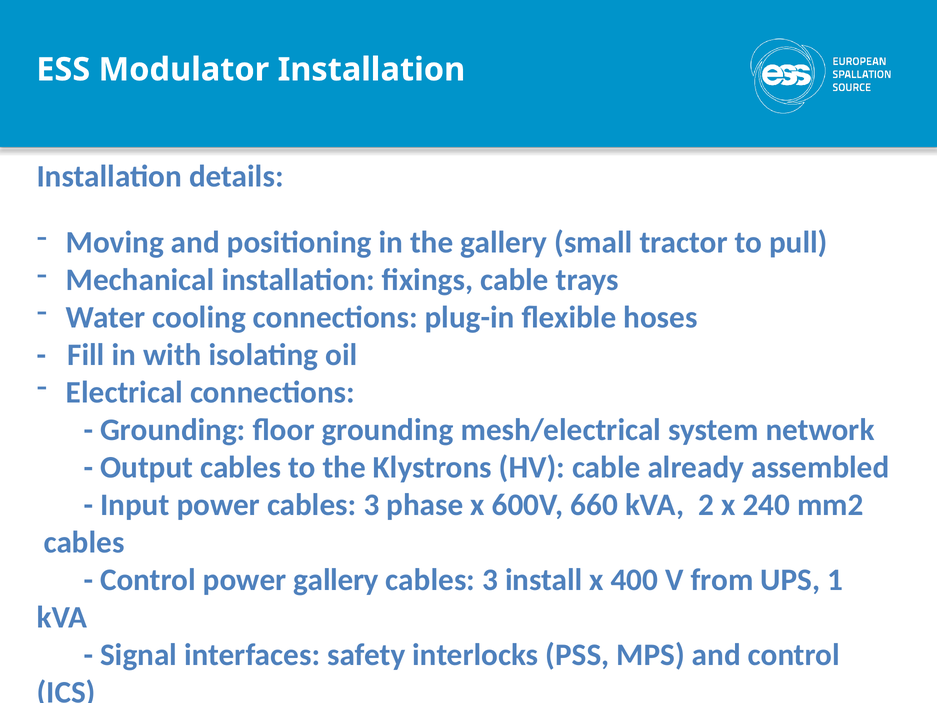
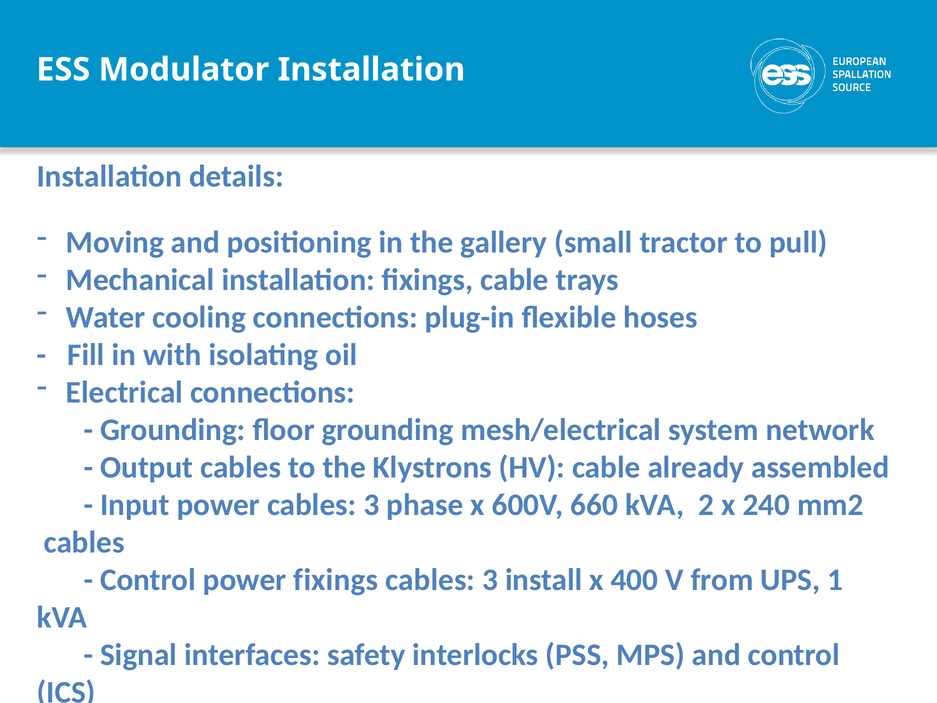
power gallery: gallery -> fixings
